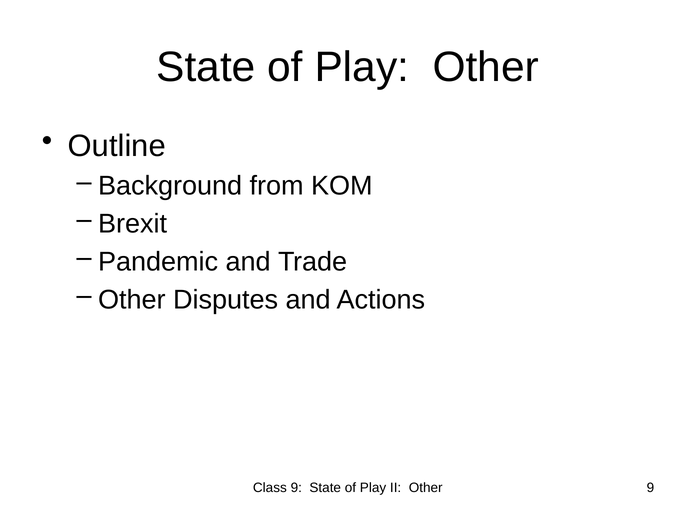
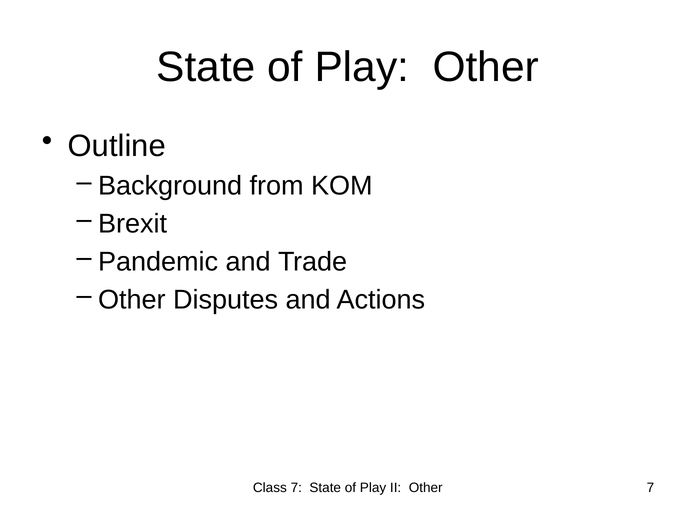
Class 9: 9 -> 7
Other 9: 9 -> 7
